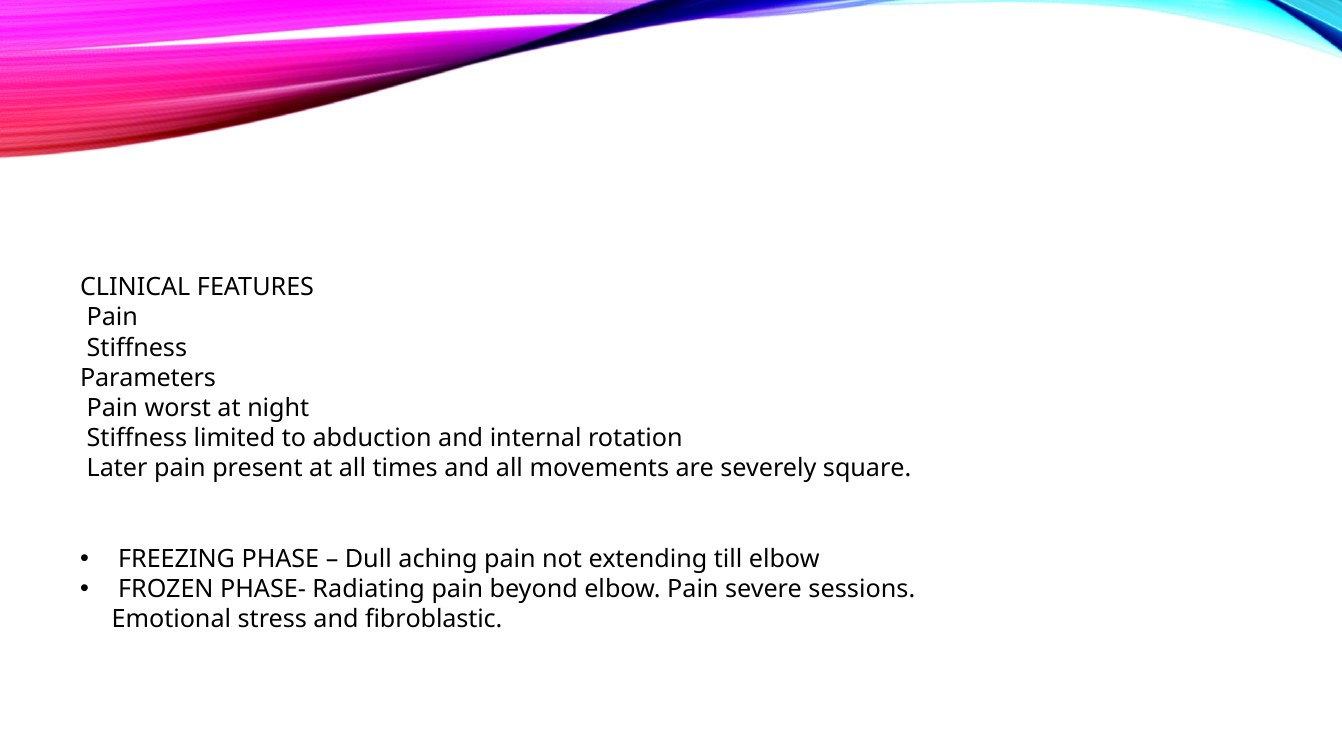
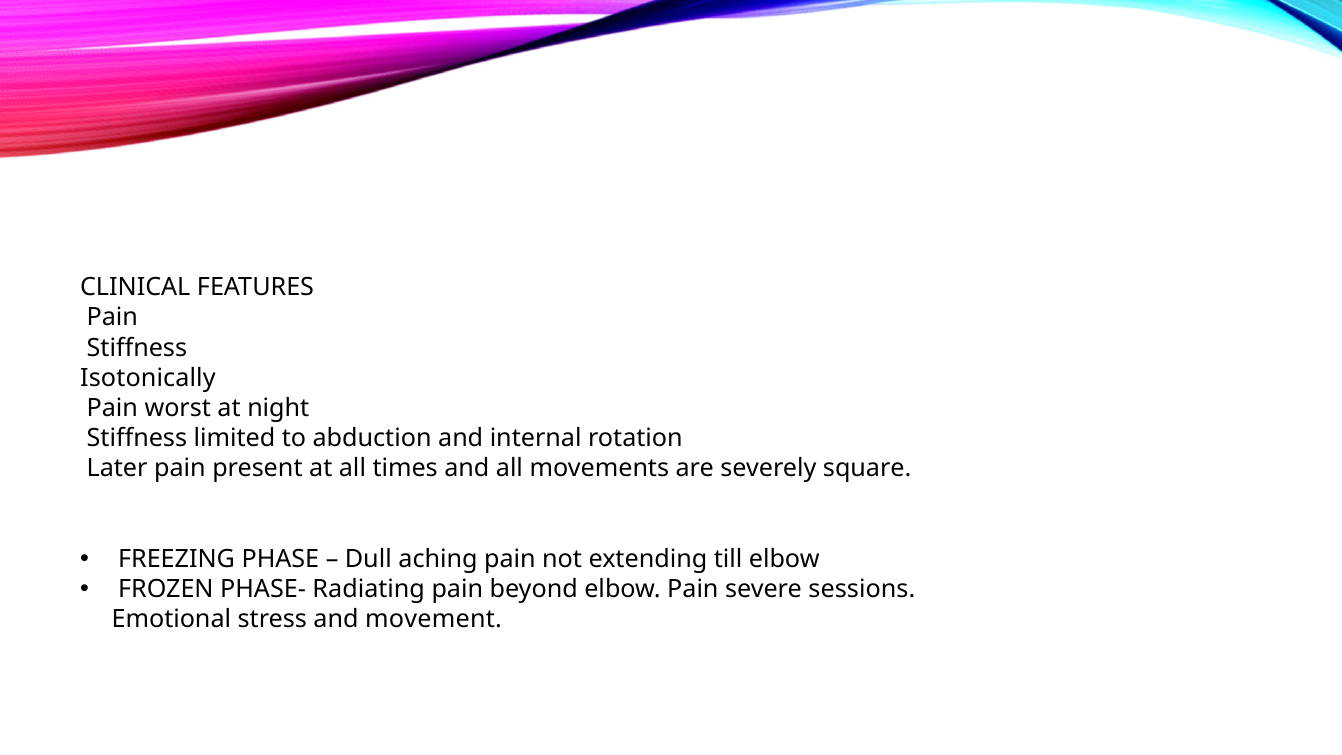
Parameters: Parameters -> Isotonically
fibroblastic: fibroblastic -> movement
